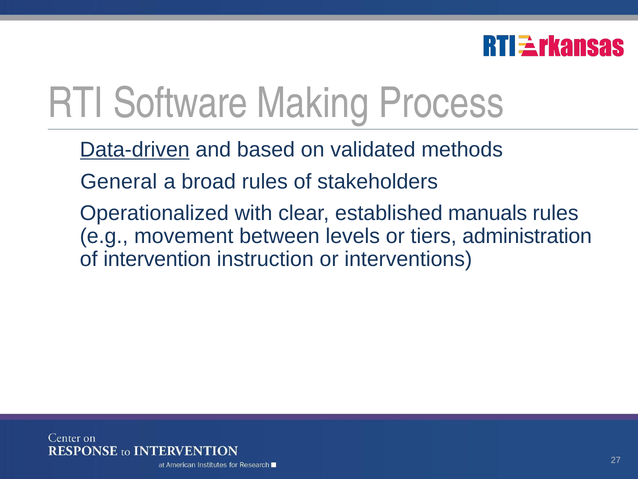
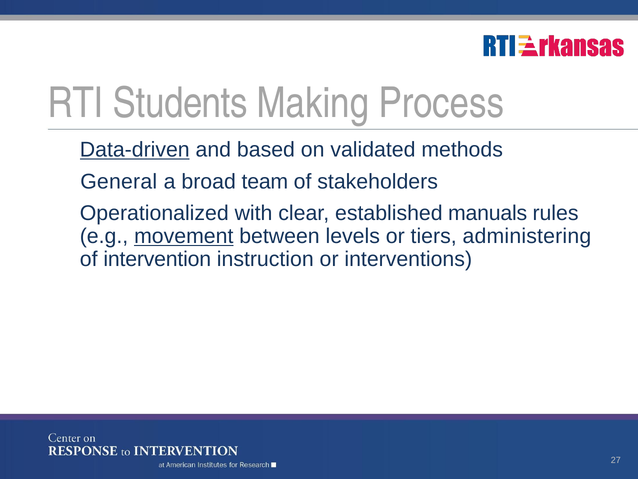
Software: Software -> Students
broad rules: rules -> team
movement underline: none -> present
administration: administration -> administering
